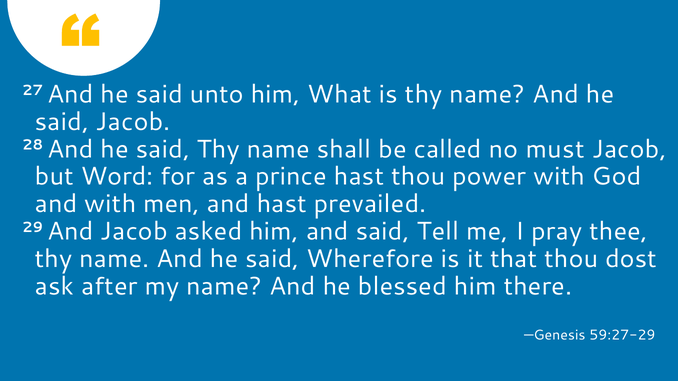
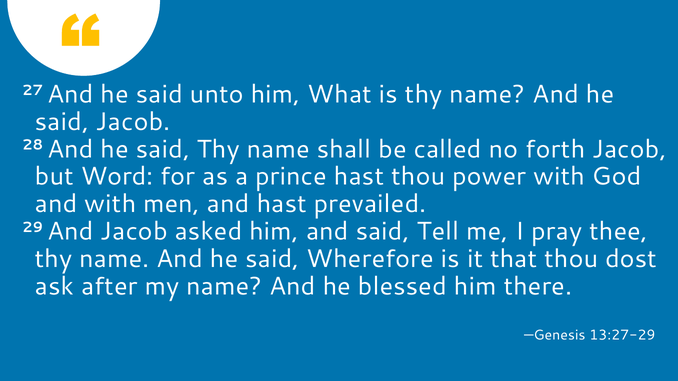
must: must -> forth
59:27-29: 59:27-29 -> 13:27-29
